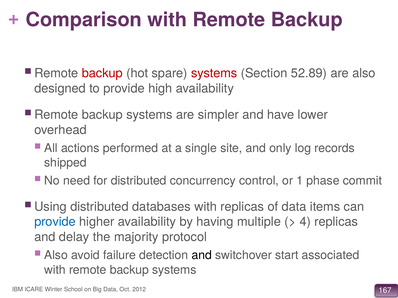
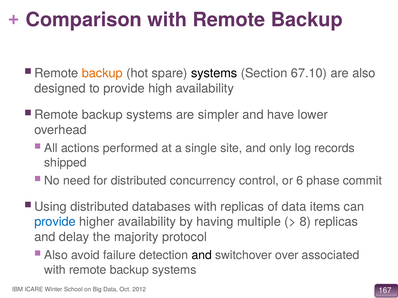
backup at (102, 73) colour: red -> orange
systems at (214, 73) colour: red -> black
52.89: 52.89 -> 67.10
1: 1 -> 6
4: 4 -> 8
start: start -> over
